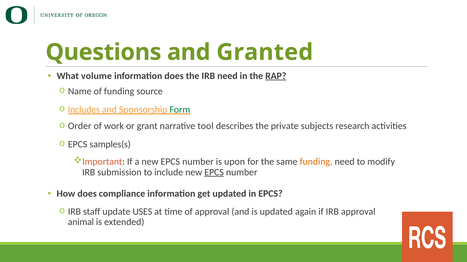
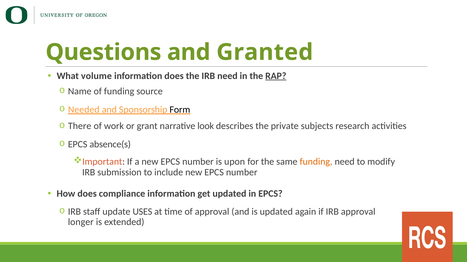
Includes: Includes -> Needed
Form colour: green -> black
Order: Order -> There
tool: tool -> look
samples(s: samples(s -> absence(s
EPCS at (214, 173) underline: present -> none
animal: animal -> longer
